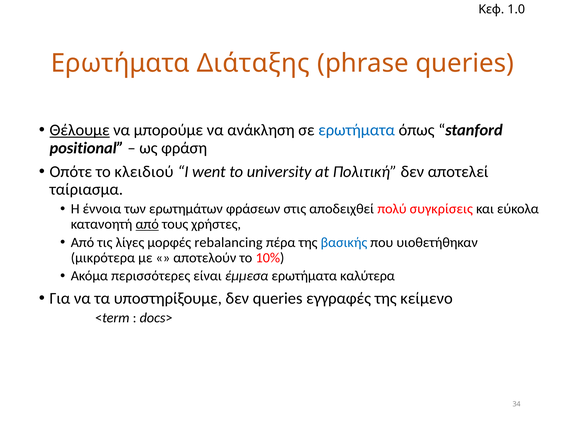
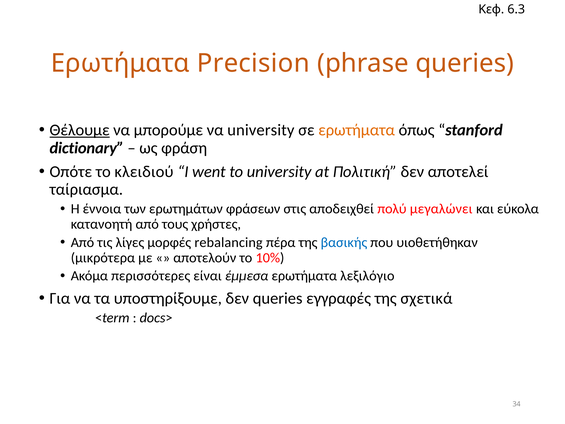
1.0: 1.0 -> 6.3
Διάταξης: Διάταξης -> Precision
να ανάκληση: ανάκληση -> university
ερωτήματα at (357, 130) colour: blue -> orange
positional: positional -> dictionary
συγκρίσεις: συγκρίσεις -> μεγαλώνει
από at (147, 224) underline: present -> none
καλύτερα: καλύτερα -> λεξιλόγιο
κείμενο: κείμενο -> σχετικά
